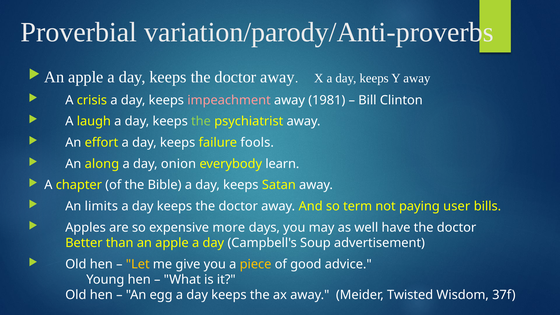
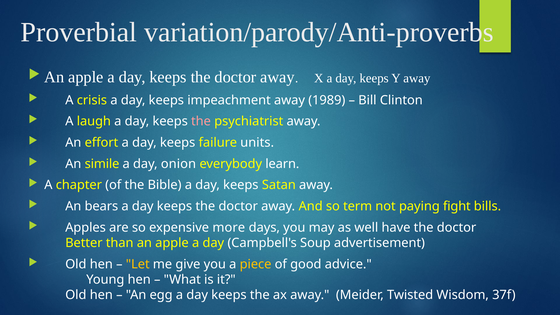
impeachment colour: pink -> white
1981: 1981 -> 1989
the at (201, 121) colour: light green -> pink
fools: fools -> units
along: along -> simile
limits: limits -> bears
user: user -> fight
